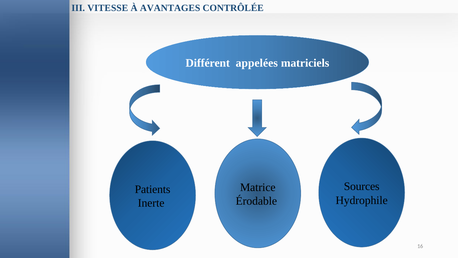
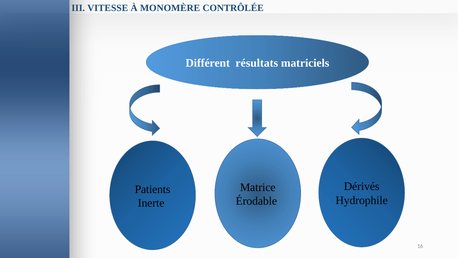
AVANTAGES: AVANTAGES -> MONOMÈRE
appelées: appelées -> résultats
Sources: Sources -> Dérivés
